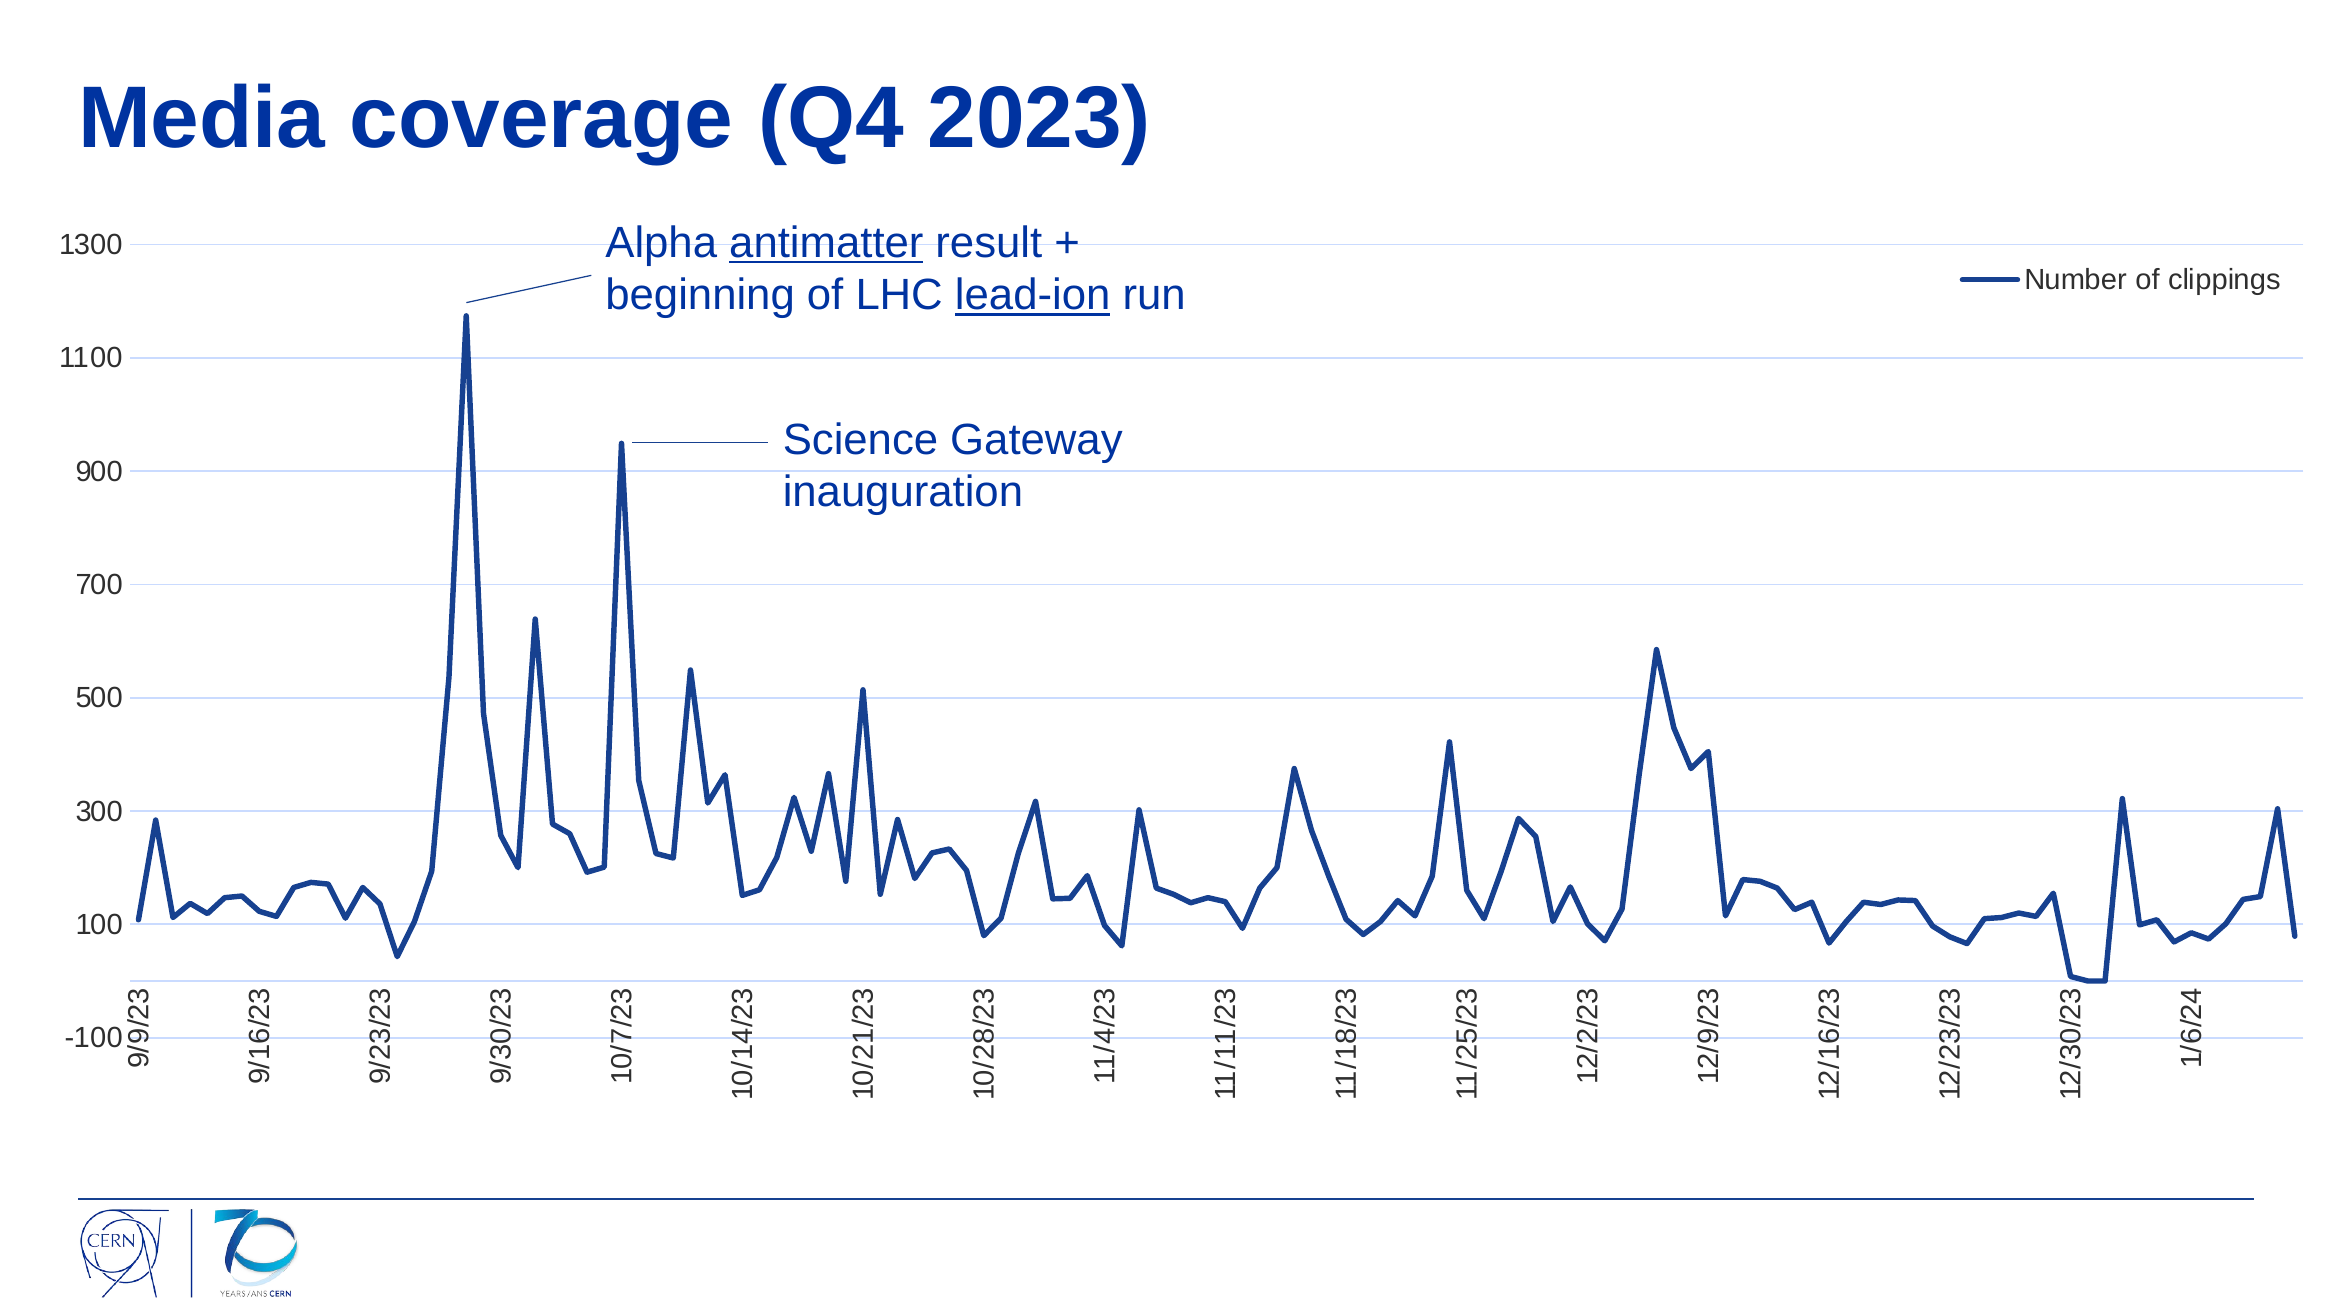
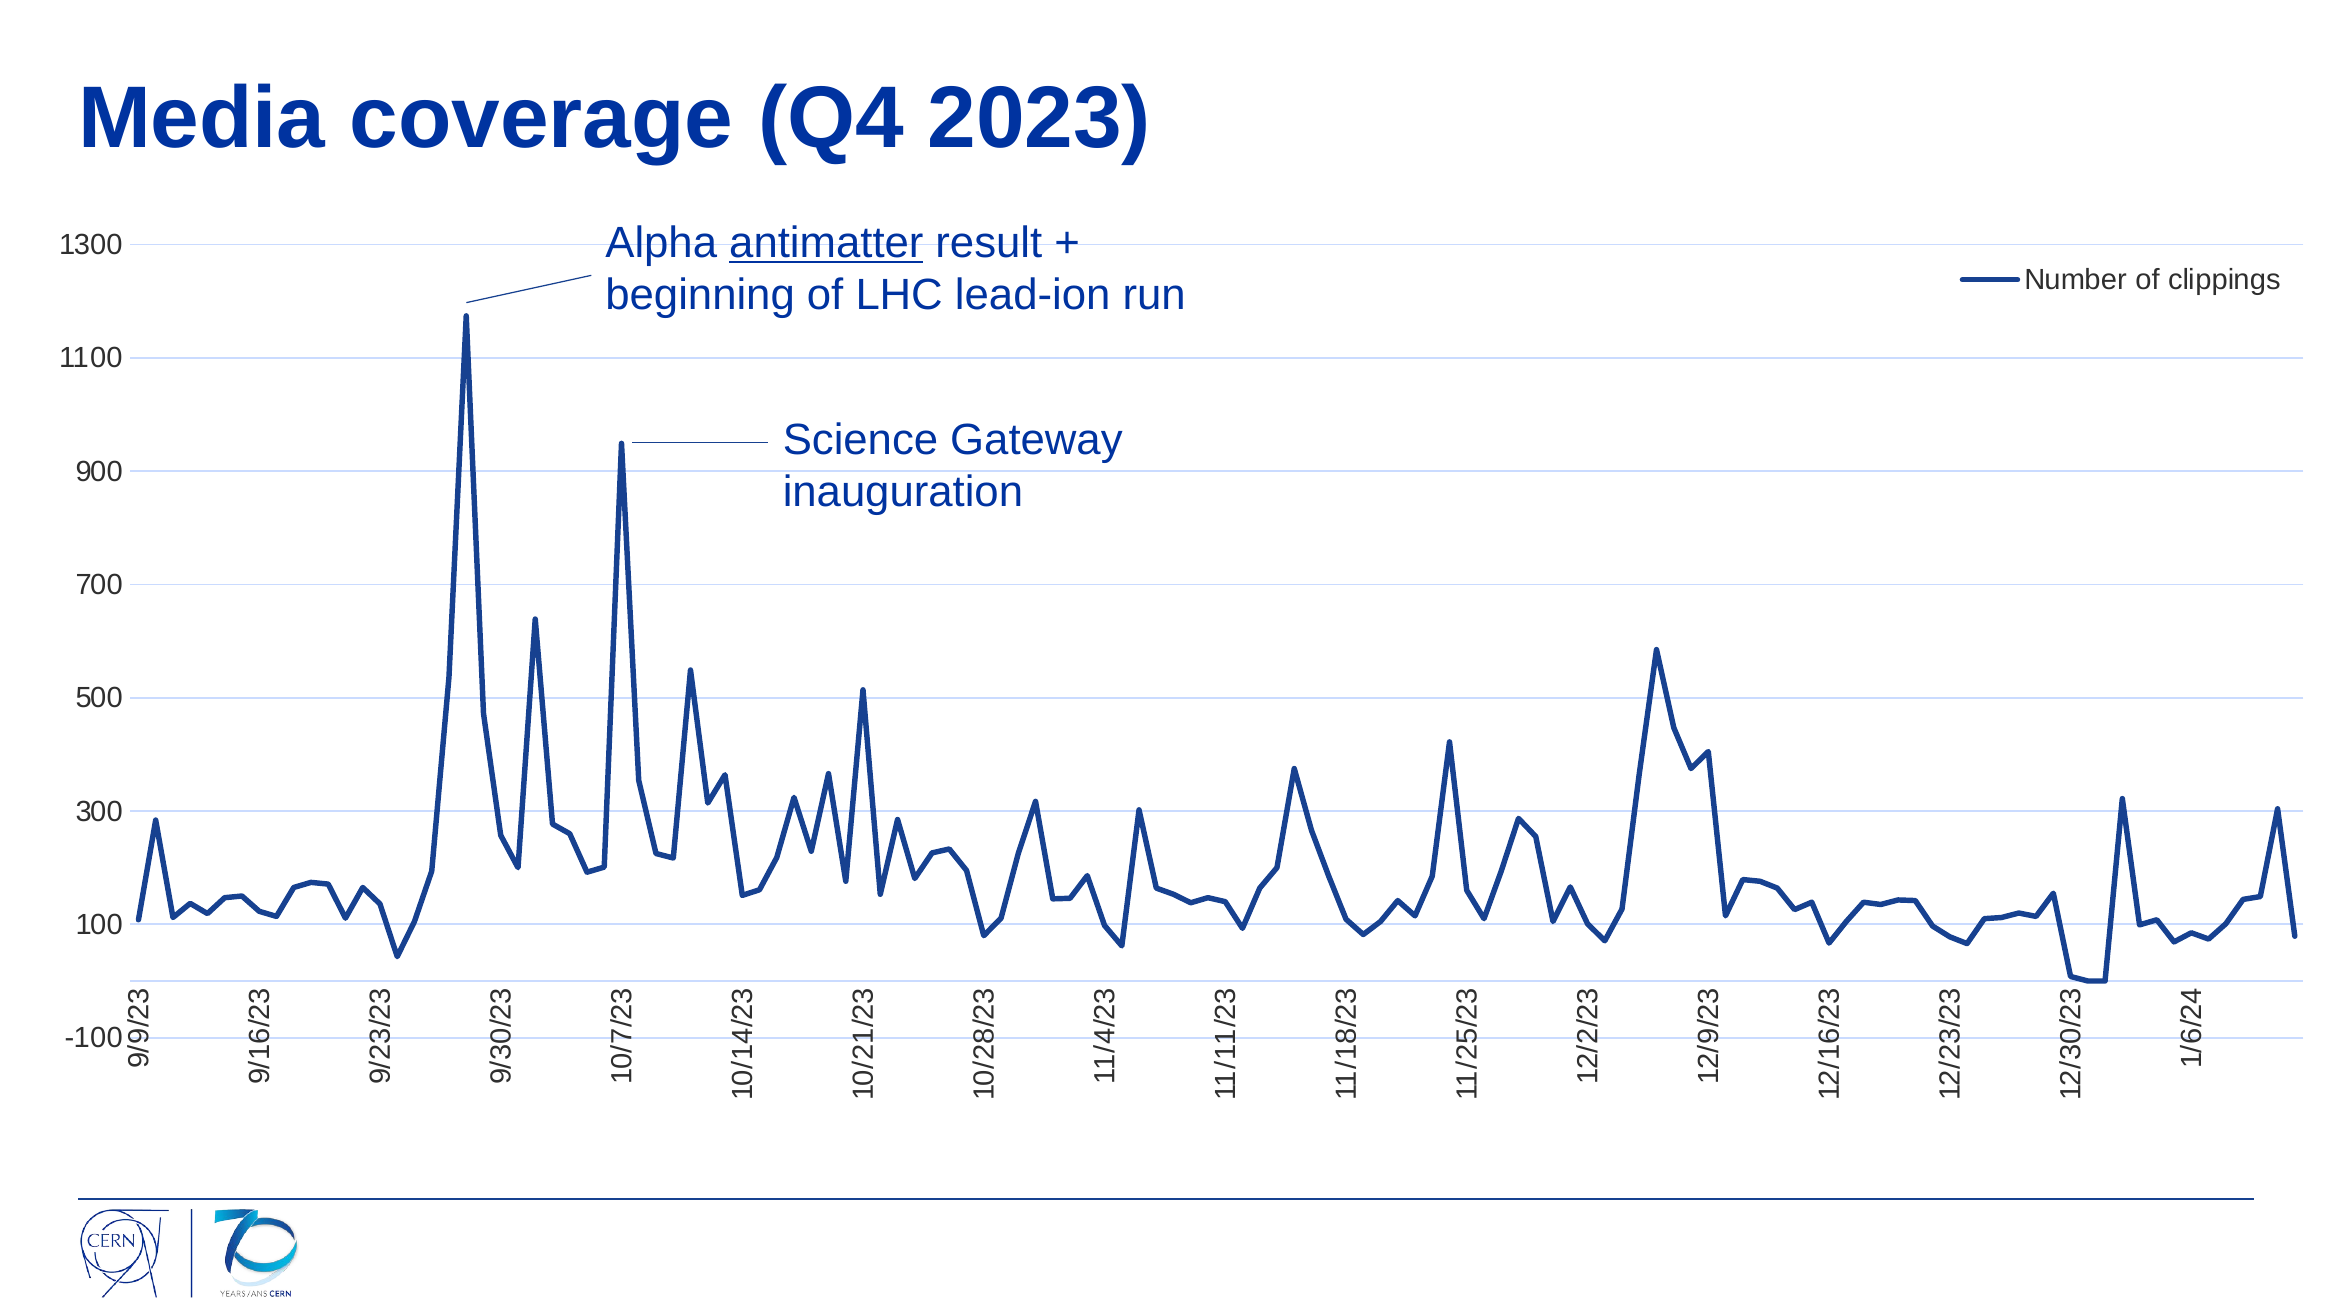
lead-ion underline: present -> none
